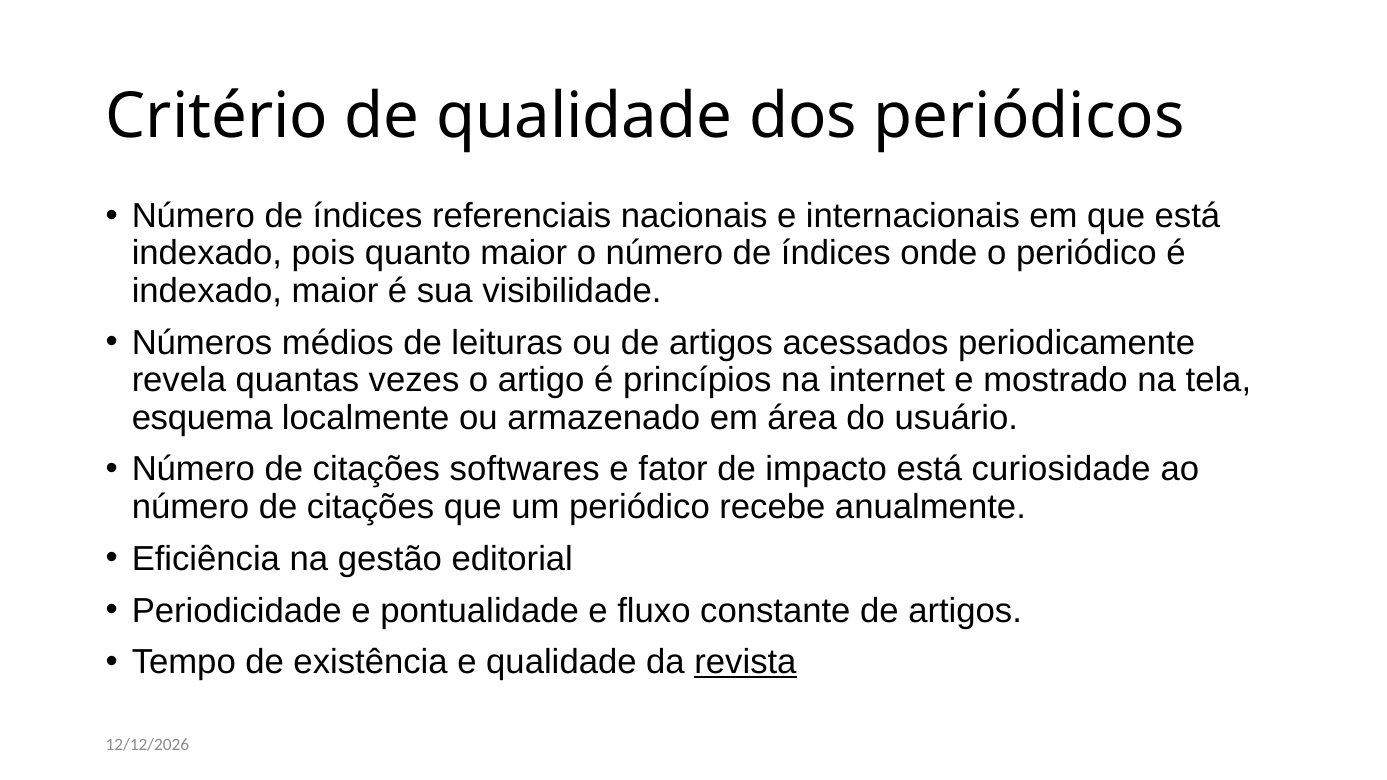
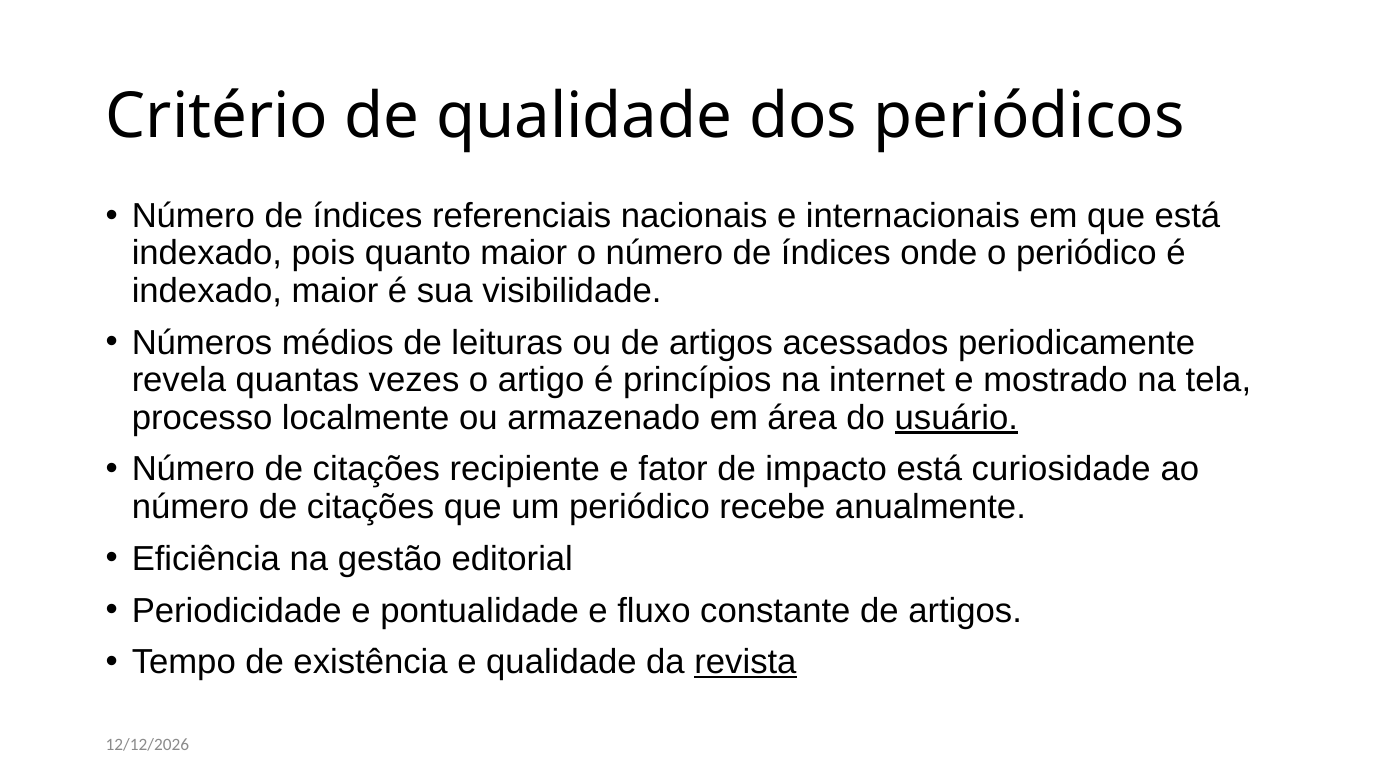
esquema: esquema -> processo
usuário underline: none -> present
softwares: softwares -> recipiente
